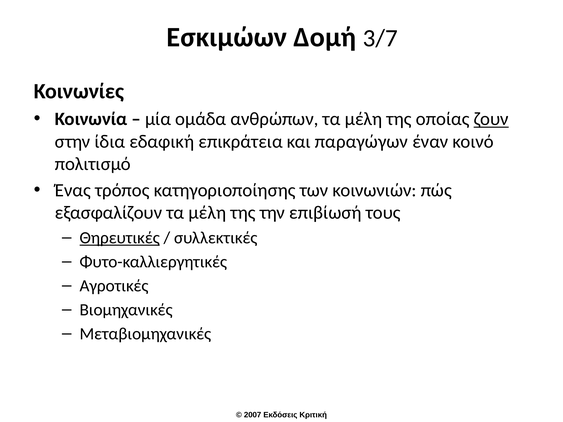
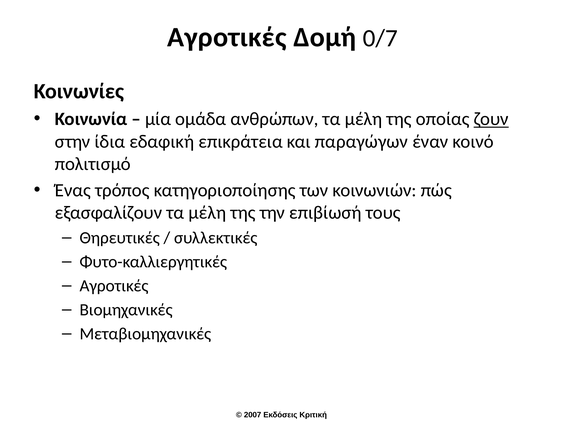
Εσκιμώων at (227, 37): Εσκιμώων -> Αγροτικές
3/7: 3/7 -> 0/7
Θηρευτικές underline: present -> none
